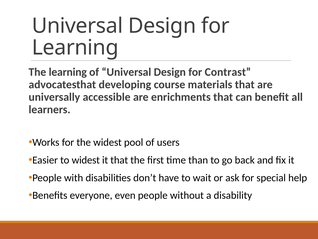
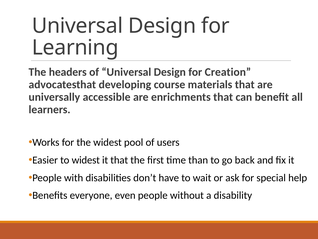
The learning: learning -> headers
Contrast: Contrast -> Creation
